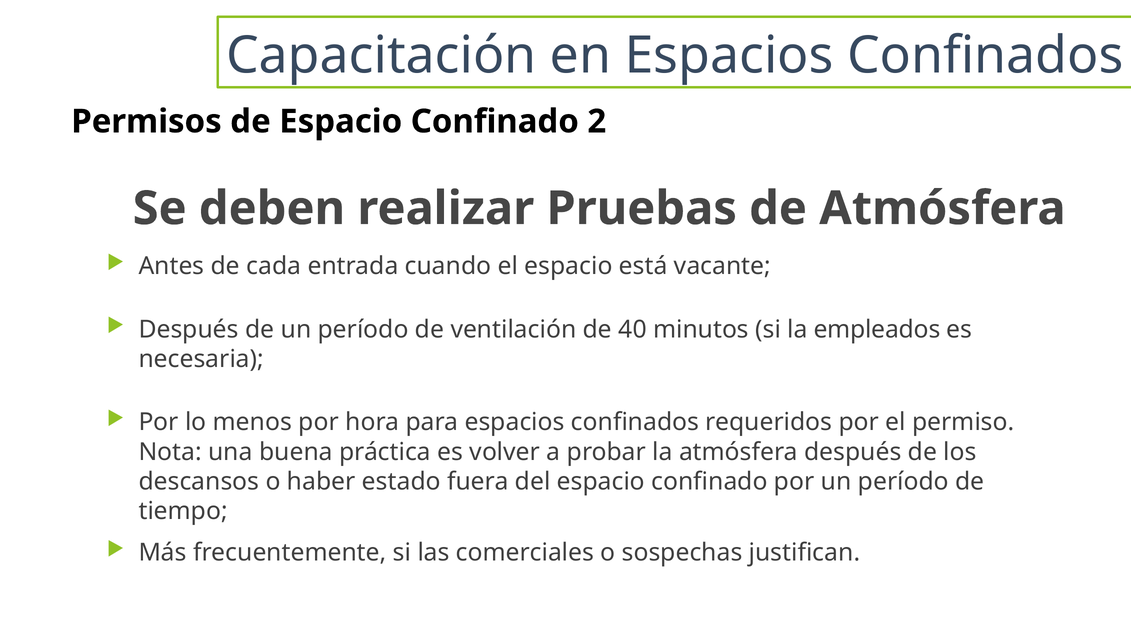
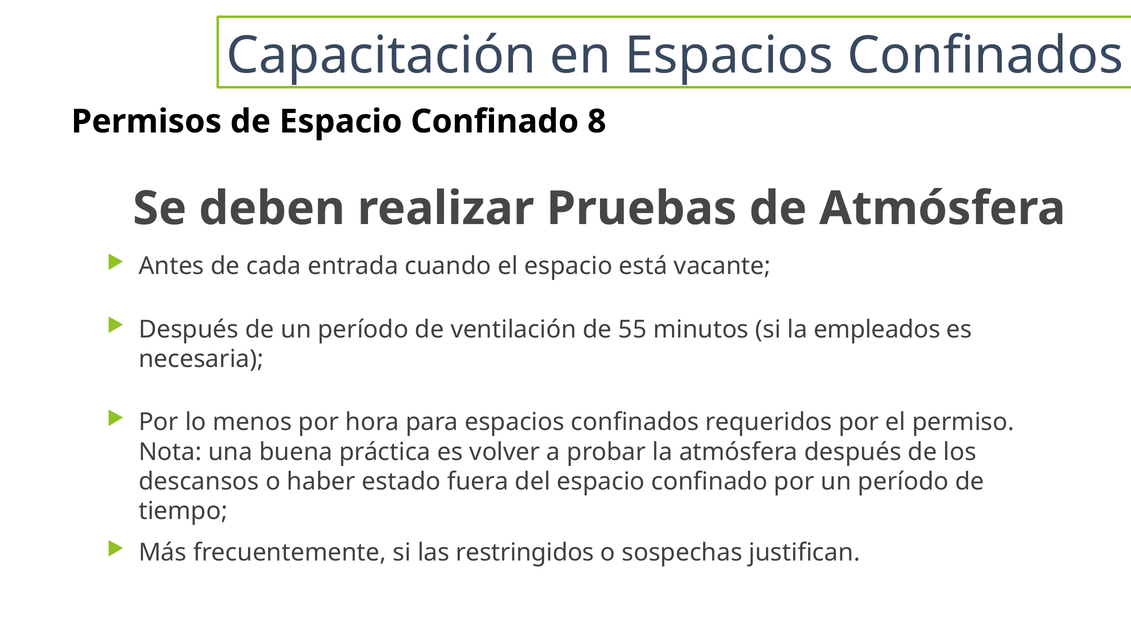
2: 2 -> 8
40: 40 -> 55
comerciales: comerciales -> restringidos
